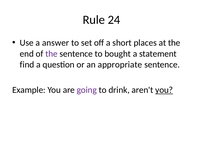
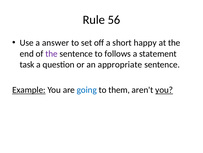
24: 24 -> 56
places: places -> happy
bought: bought -> follows
find: find -> task
Example underline: none -> present
going colour: purple -> blue
drink: drink -> them
